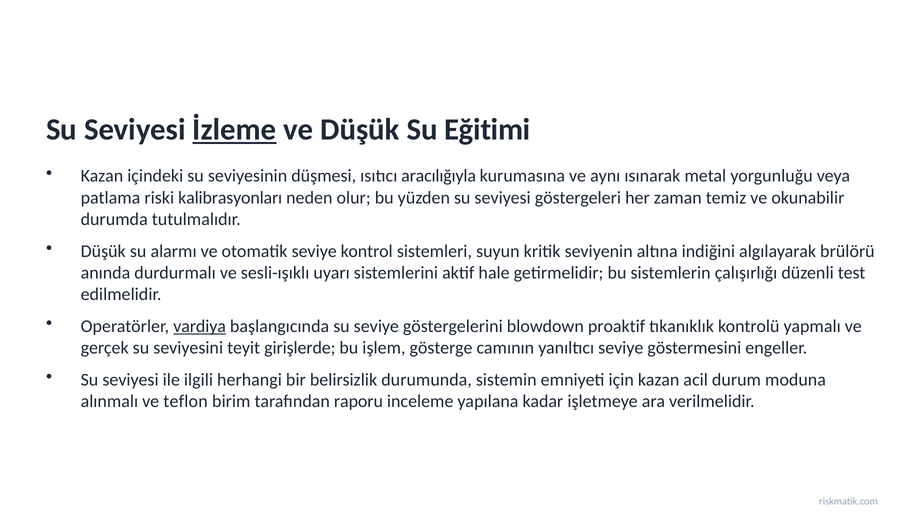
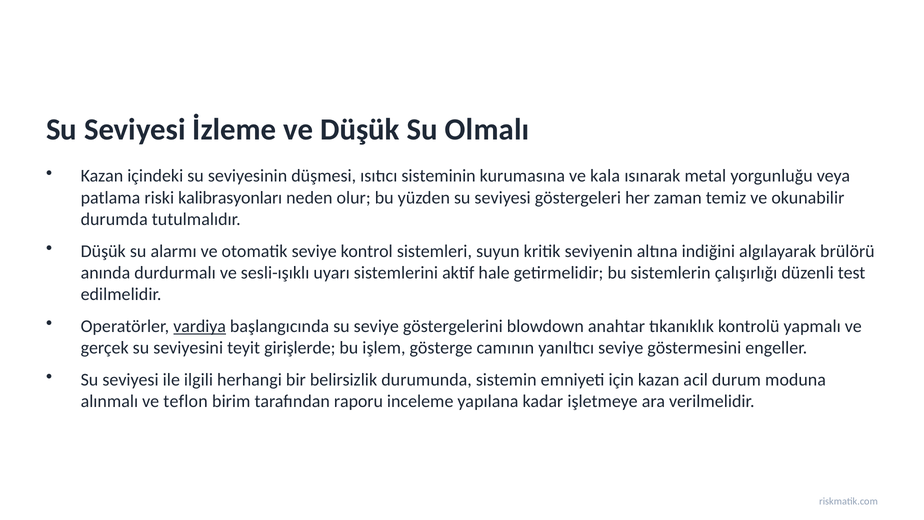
İzleme underline: present -> none
Eğitimi: Eğitimi -> Olmalı
aracılığıyla: aracılığıyla -> sisteminin
aynı: aynı -> kala
proaktif: proaktif -> anahtar
